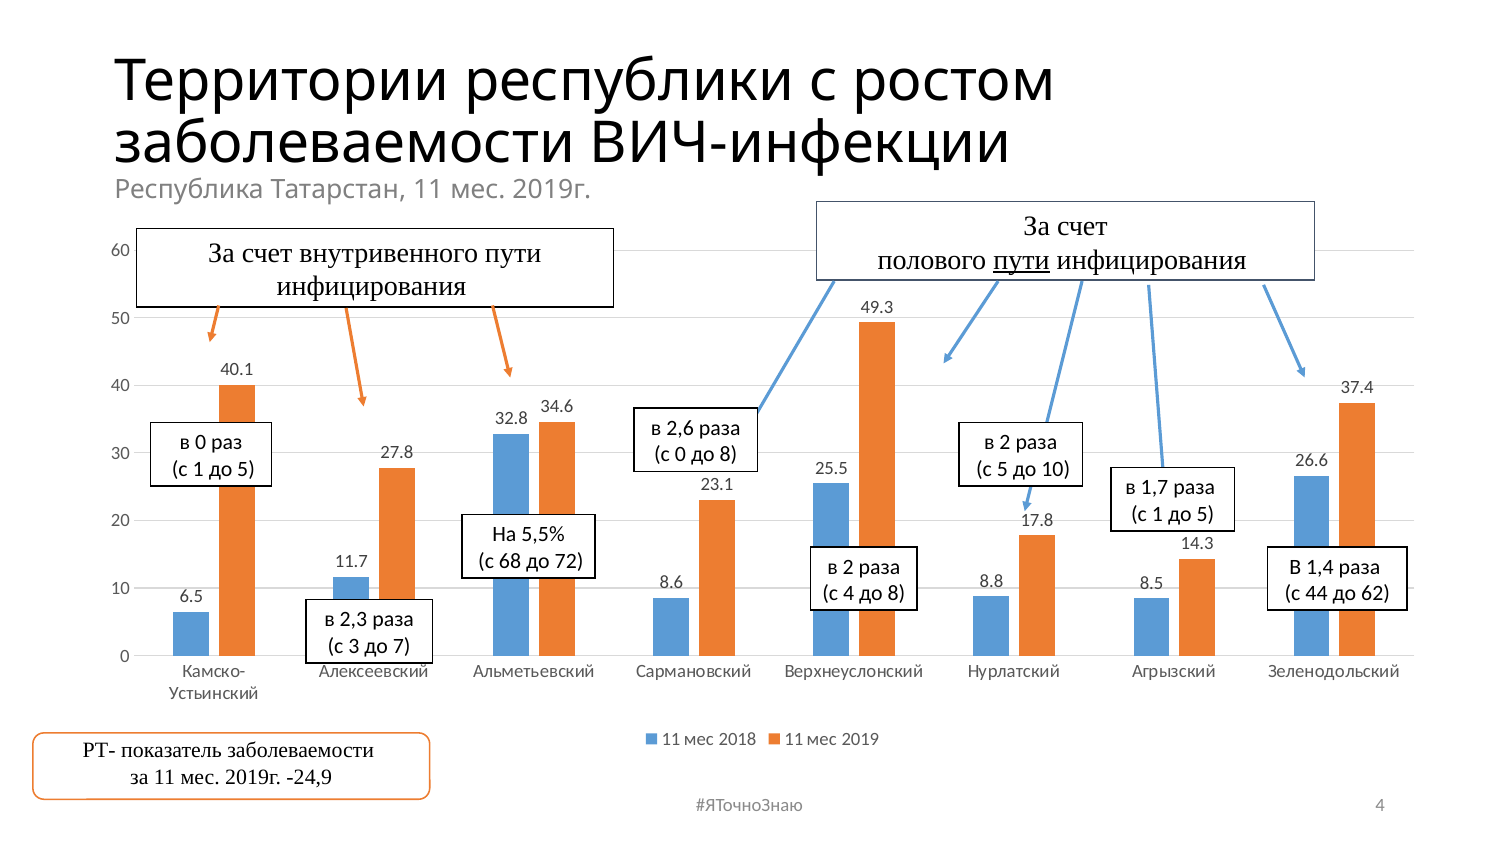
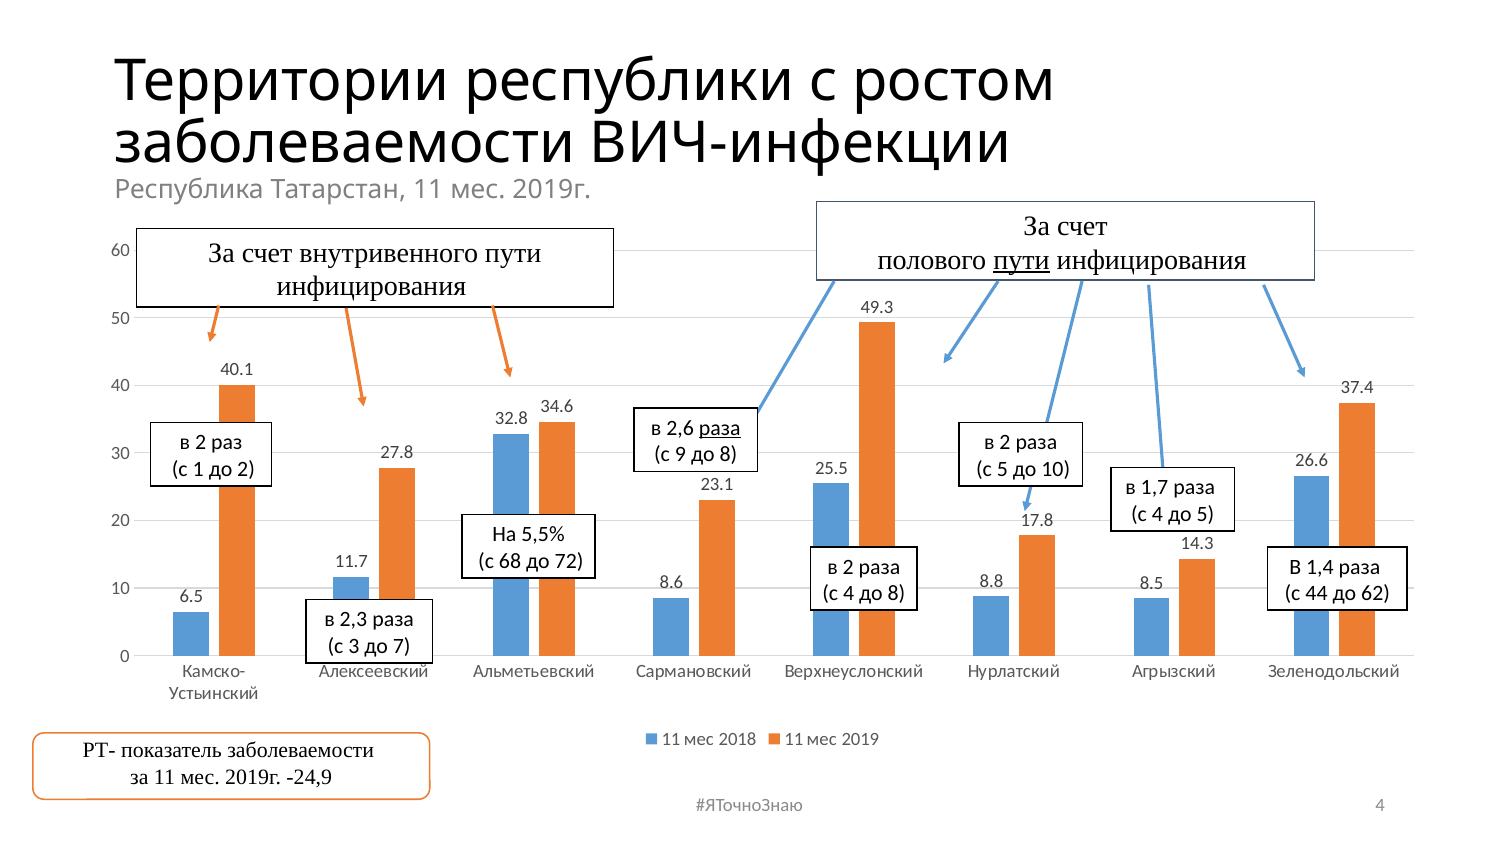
раза at (720, 428) underline: none -> present
0 at (201, 443): 0 -> 2
с 0: 0 -> 9
5 at (246, 469): 5 -> 2
1 at (1158, 514): 1 -> 4
